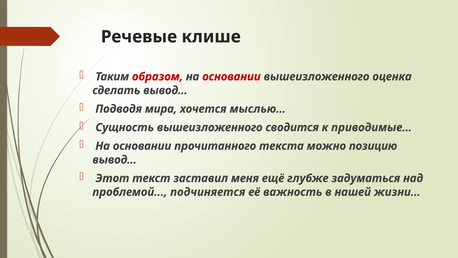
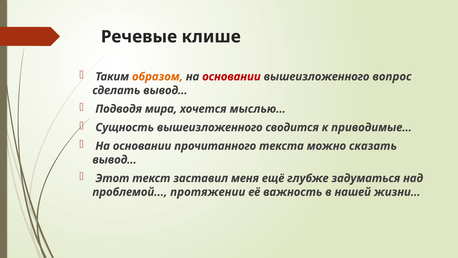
образом colour: red -> orange
оценка: оценка -> вопрос
позицию: позицию -> сказать
подчиняется: подчиняется -> протяжении
